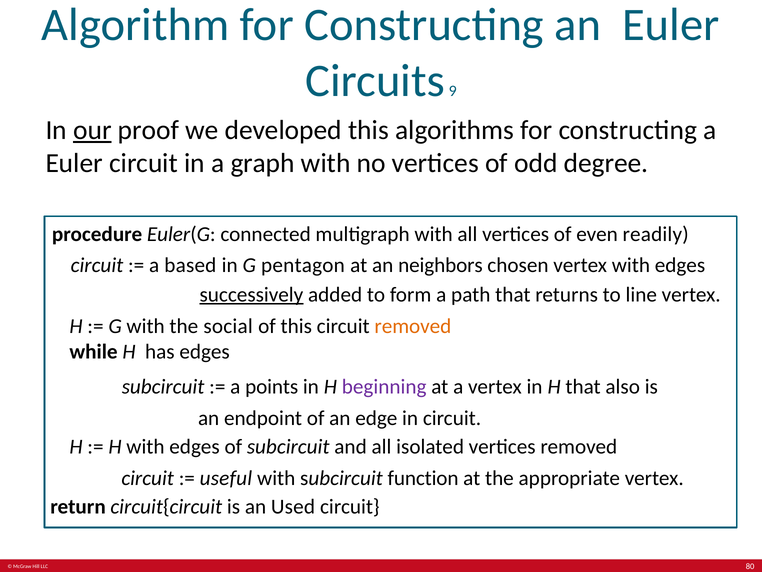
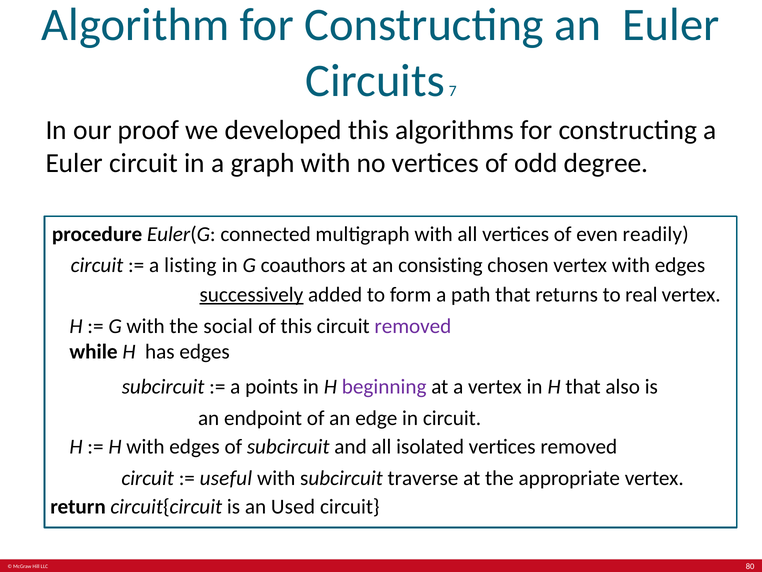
9: 9 -> 7
our underline: present -> none
based: based -> listing
pentagon: pentagon -> coauthors
neighbors: neighbors -> consisting
line: line -> real
removed at (413, 326) colour: orange -> purple
function: function -> traverse
